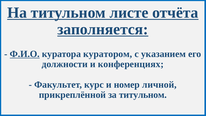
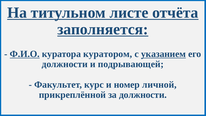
указанием underline: none -> present
конференциях: конференциях -> подрывающей
за титульном: титульном -> должности
